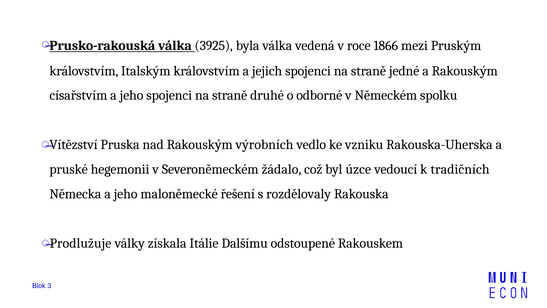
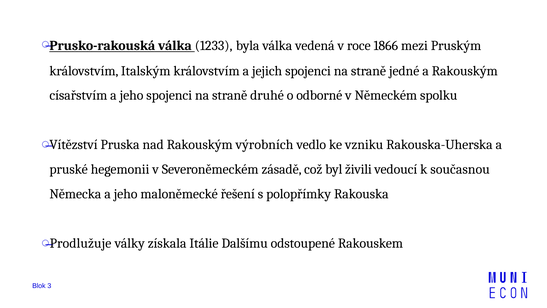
3925: 3925 -> 1233
žádalo: žádalo -> zásadě
úzce: úzce -> živili
tradičních: tradičních -> současnou
rozdělovaly: rozdělovaly -> polopřímky
